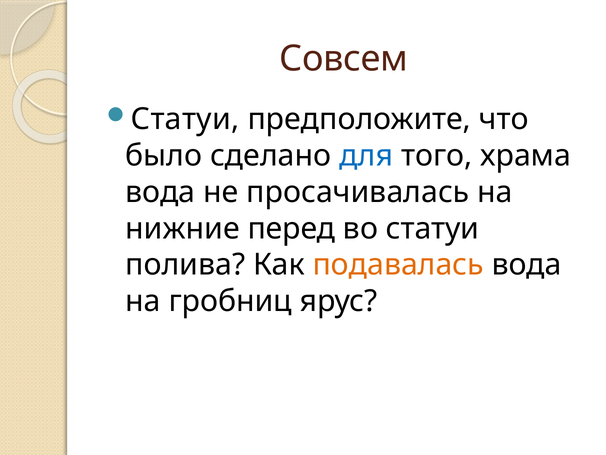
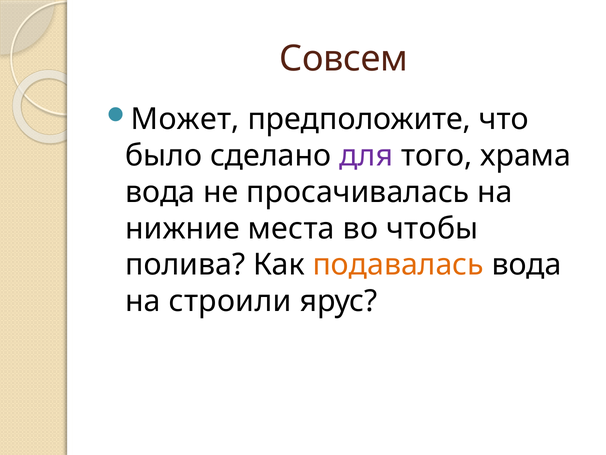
Статуи at (185, 119): Статуи -> Может
для colour: blue -> purple
перед: перед -> места
во статуи: статуи -> чтобы
гробниц: гробниц -> строили
